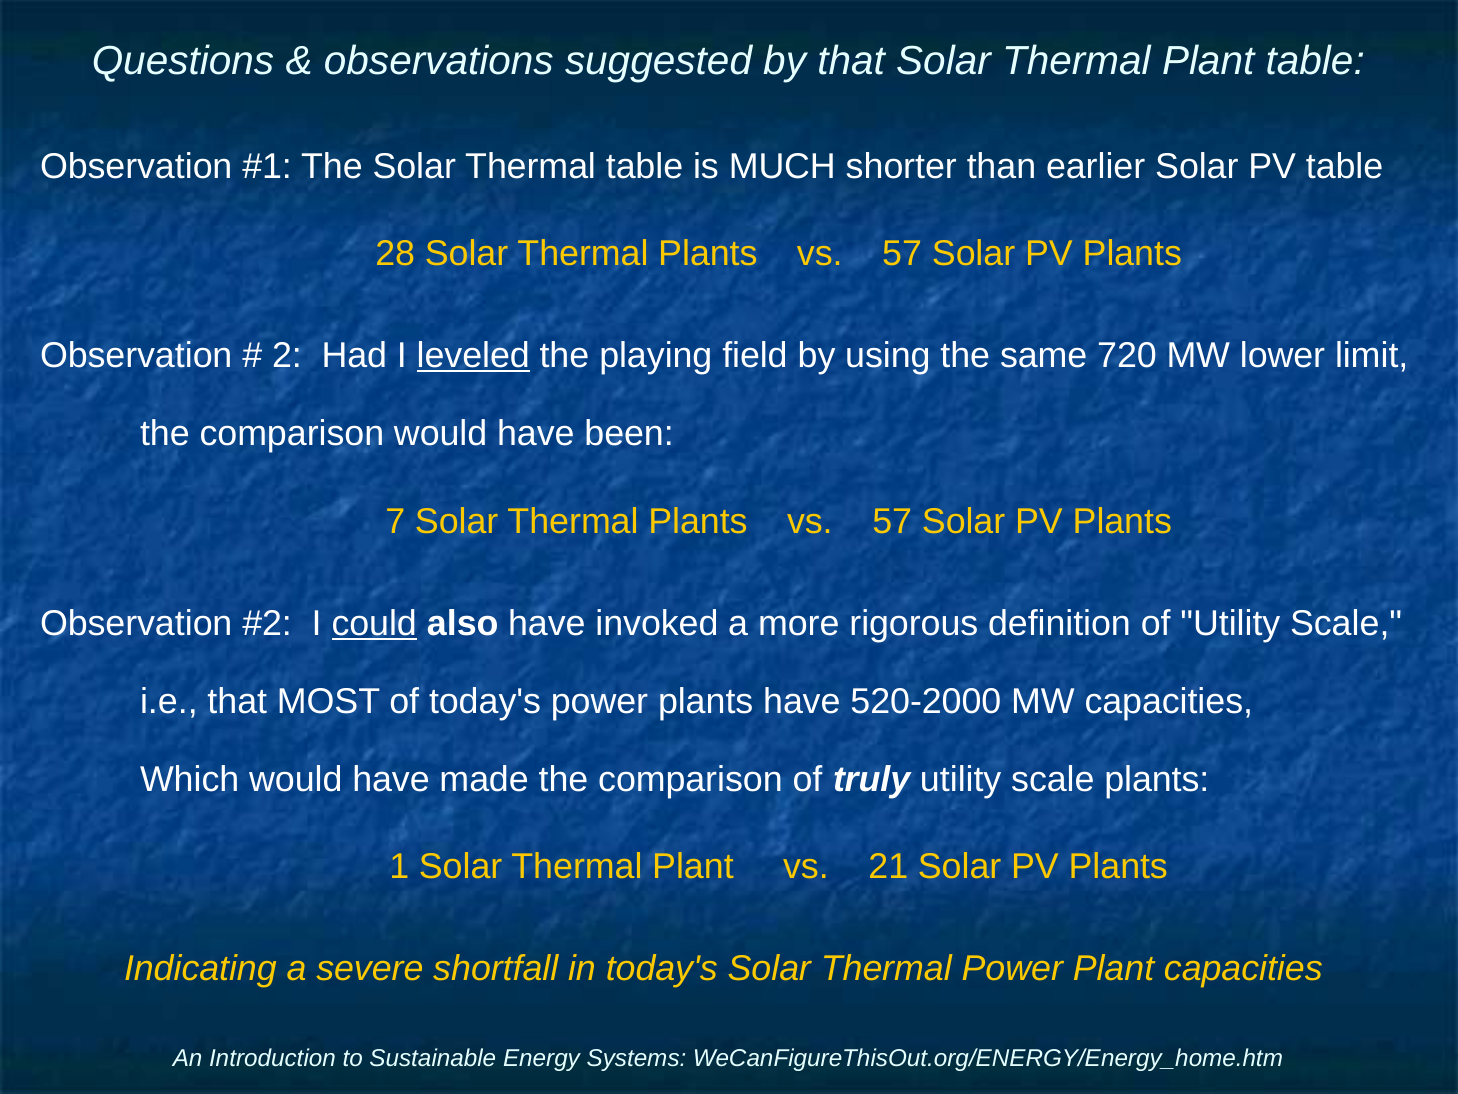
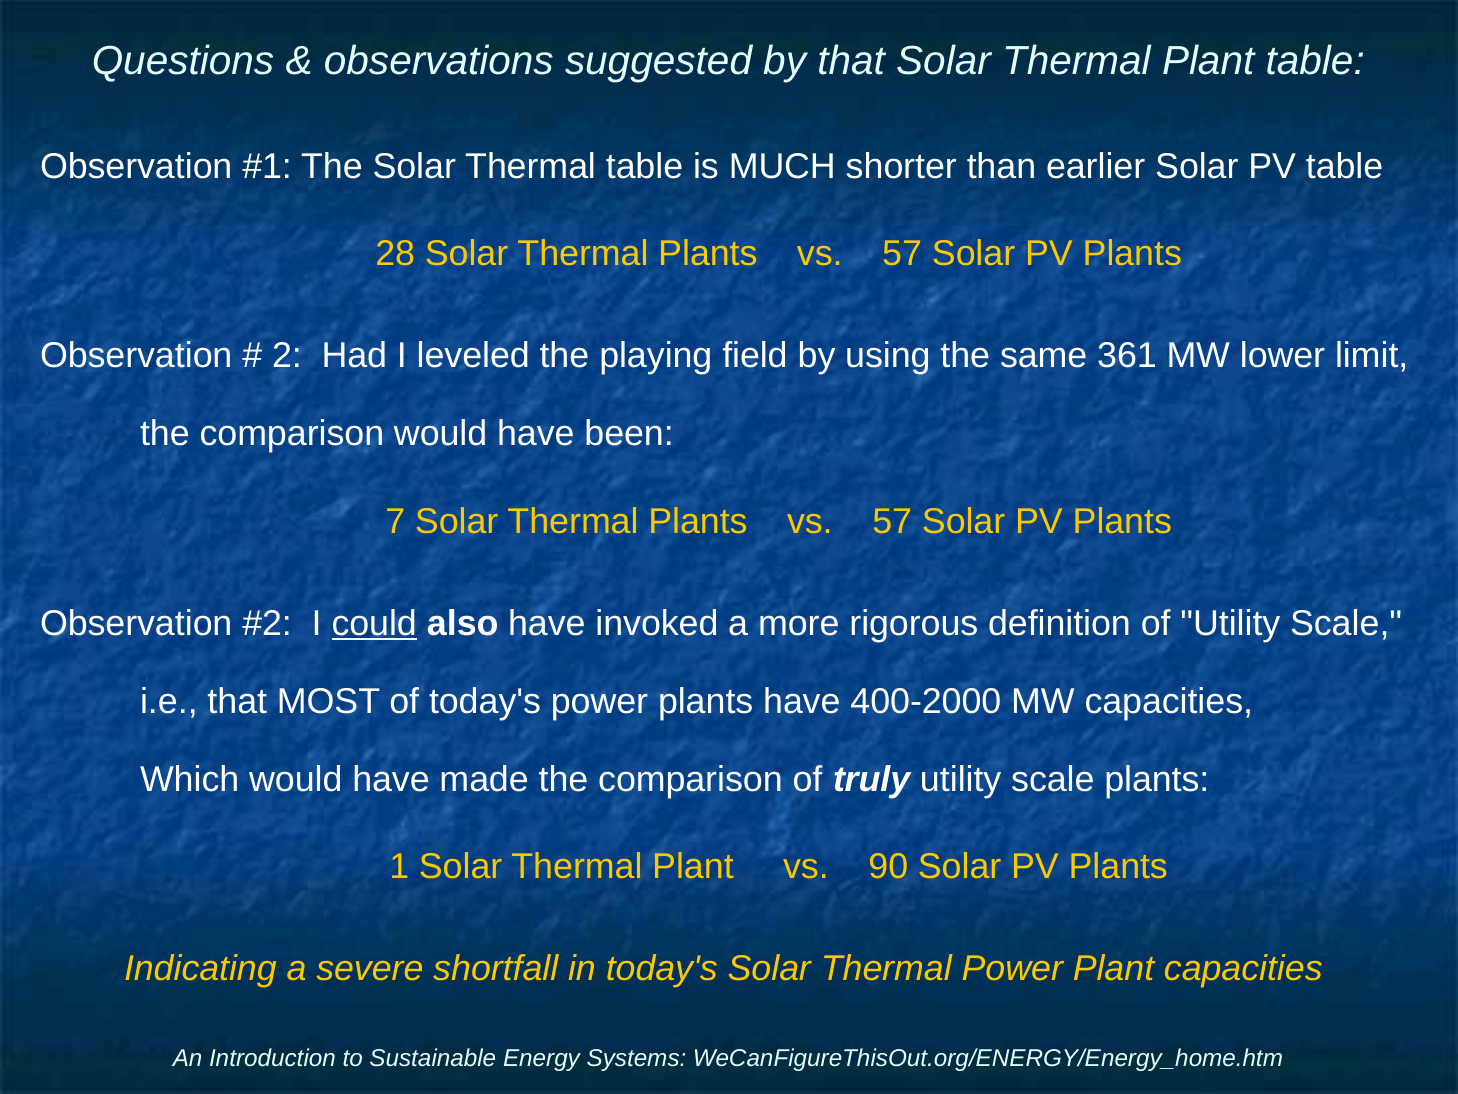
leveled underline: present -> none
720: 720 -> 361
520-2000: 520-2000 -> 400-2000
21: 21 -> 90
